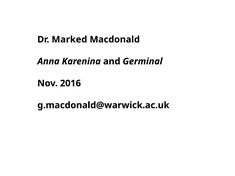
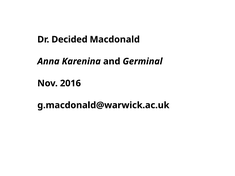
Marked: Marked -> Decided
